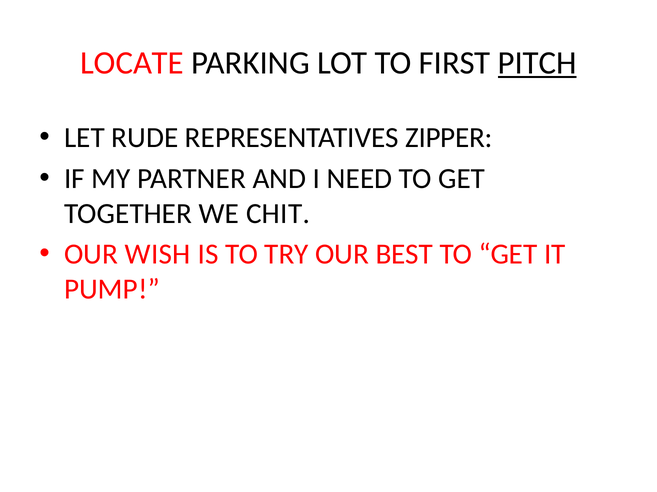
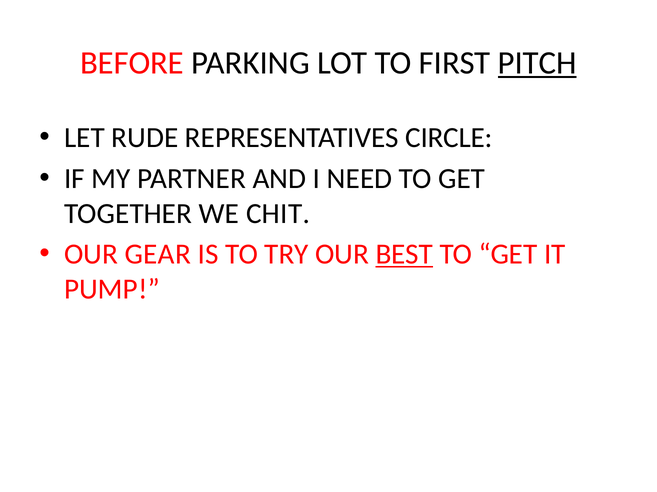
LOCATE: LOCATE -> BEFORE
ZIPPER: ZIPPER -> CIRCLE
WISH: WISH -> GEAR
BEST underline: none -> present
